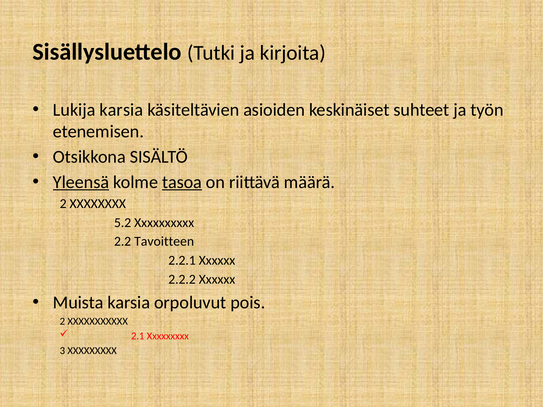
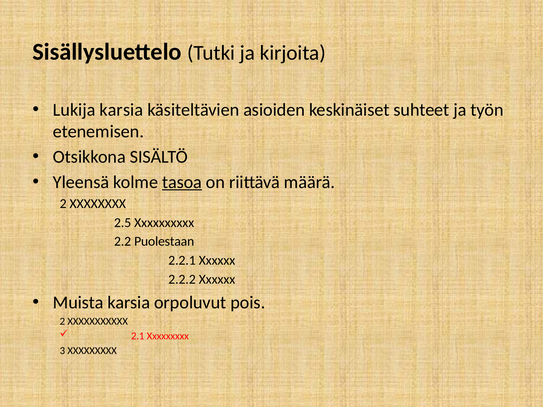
Yleensä underline: present -> none
5.2: 5.2 -> 2.5
Tavoitteen: Tavoitteen -> Puolestaan
